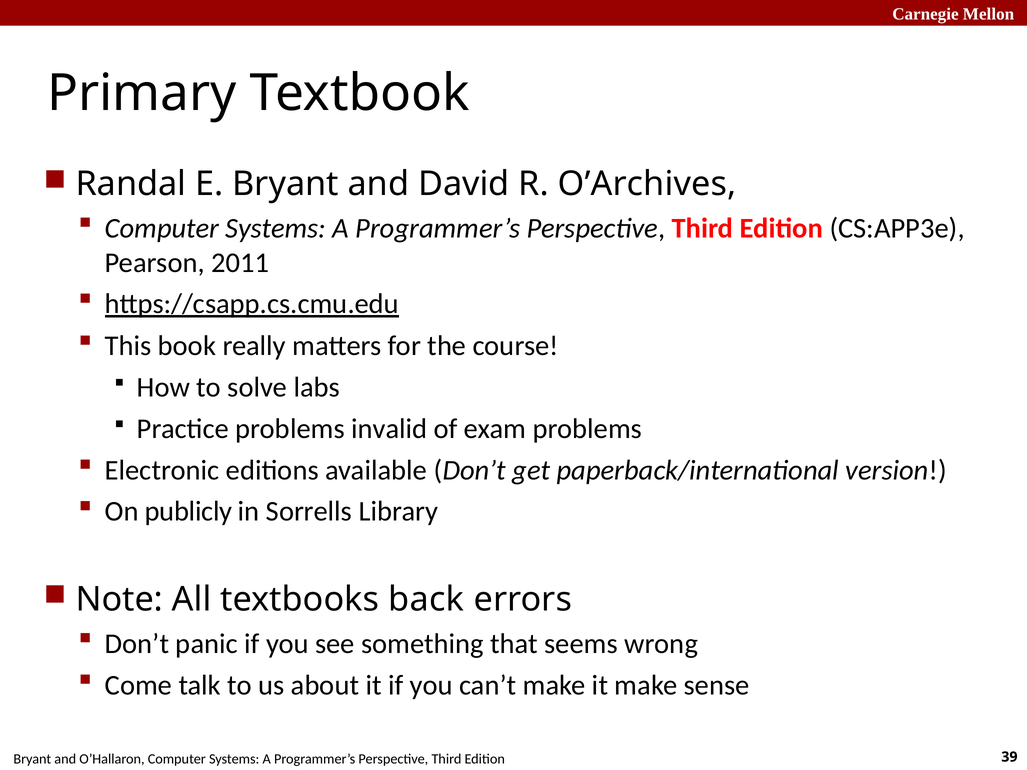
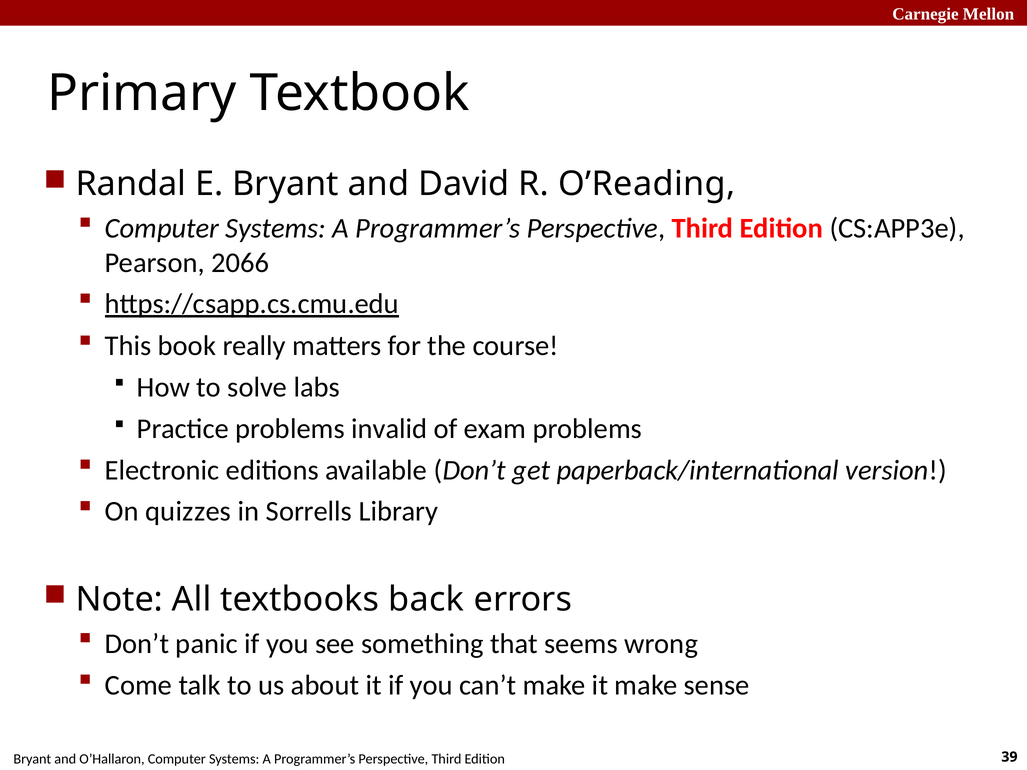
O’Archives: O’Archives -> O’Reading
2011: 2011 -> 2066
publicly: publicly -> quizzes
